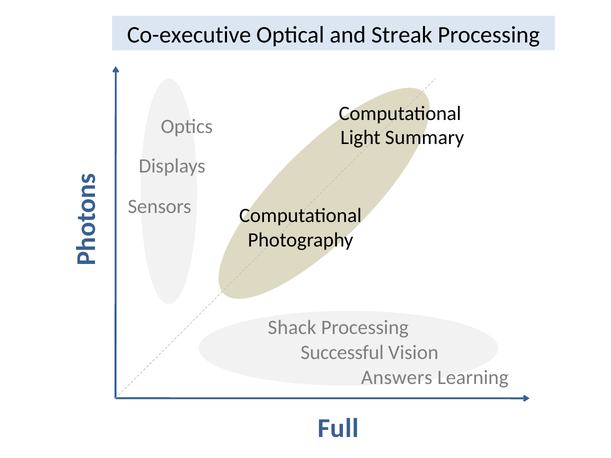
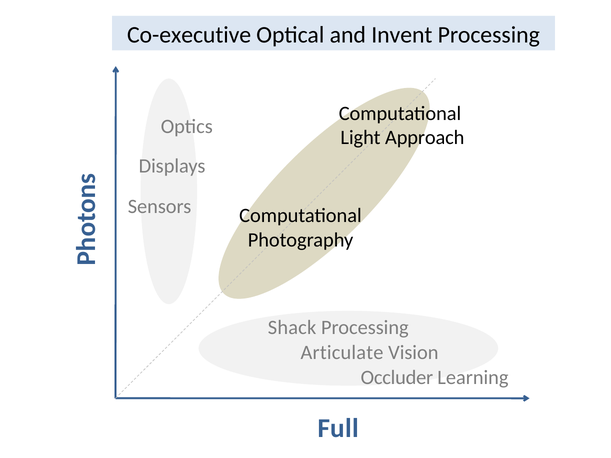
Streak: Streak -> Invent
Summary: Summary -> Approach
Successful: Successful -> Articulate
Answers: Answers -> Occluder
